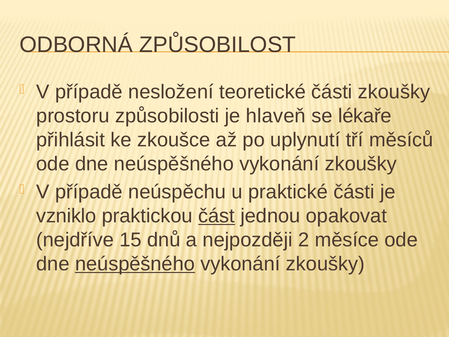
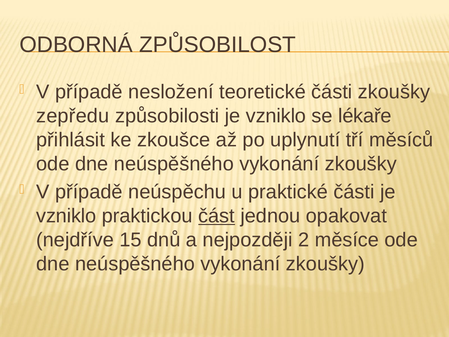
prostoru: prostoru -> zepředu
způsobilosti je hlaveň: hlaveň -> vzniklo
neúspěšného at (135, 264) underline: present -> none
